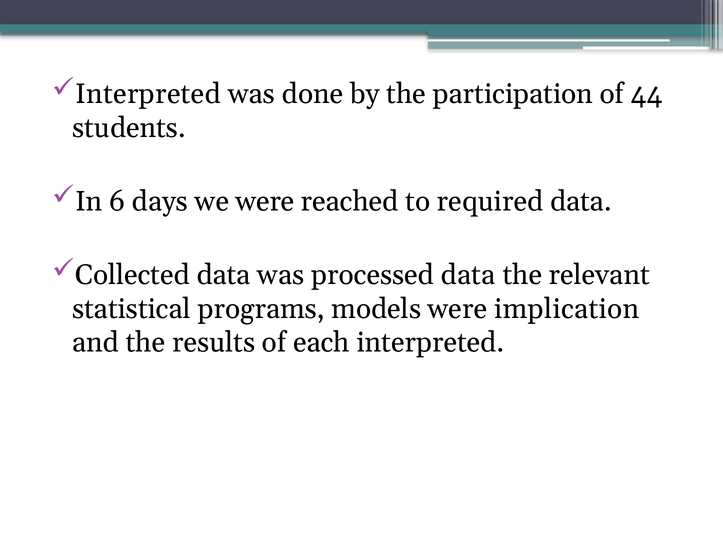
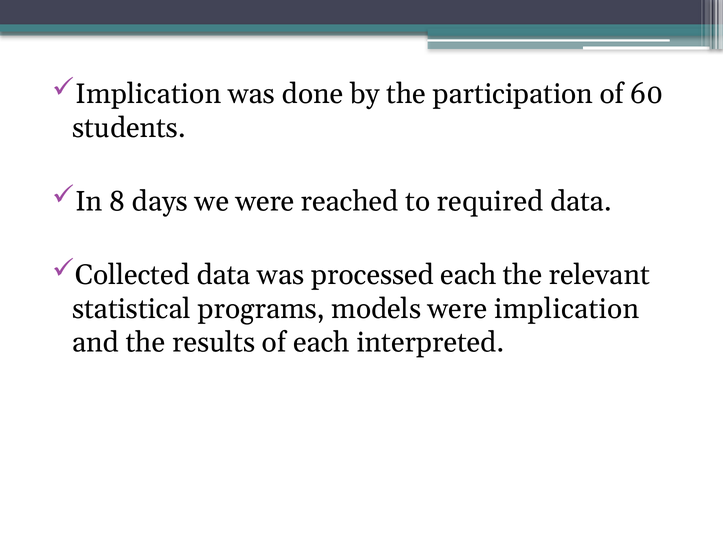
Interpreted at (148, 94): Interpreted -> Implication
44: 44 -> 60
6: 6 -> 8
processed data: data -> each
